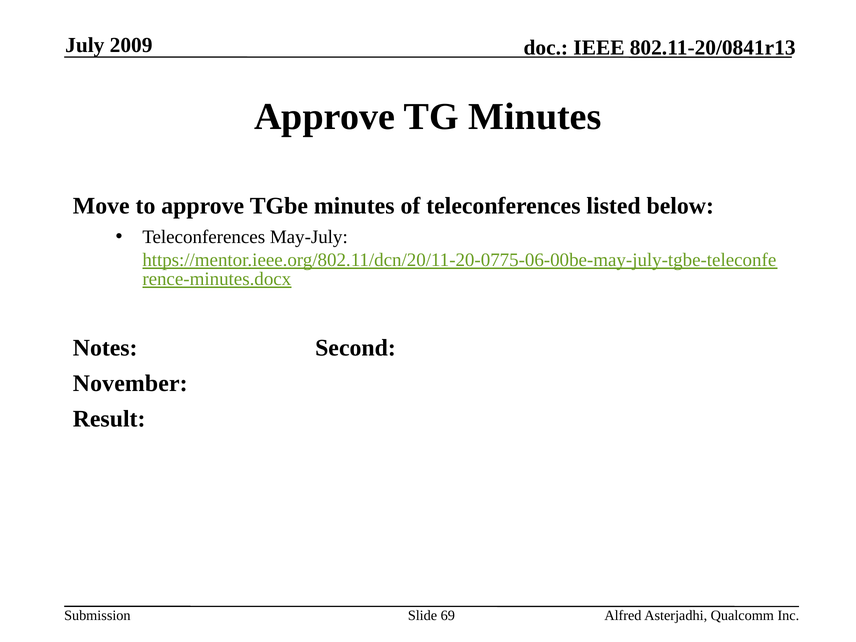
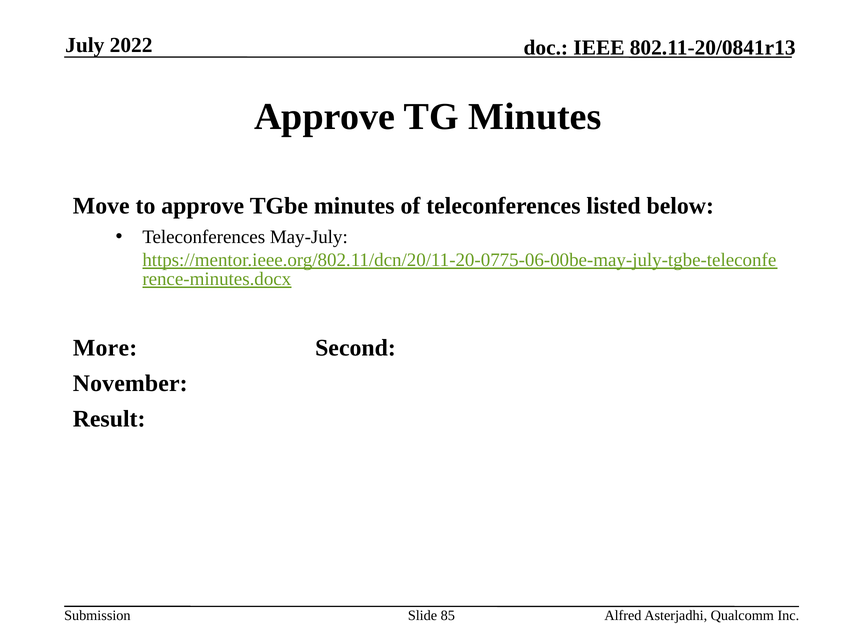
2009: 2009 -> 2022
Notes: Notes -> More
69: 69 -> 85
